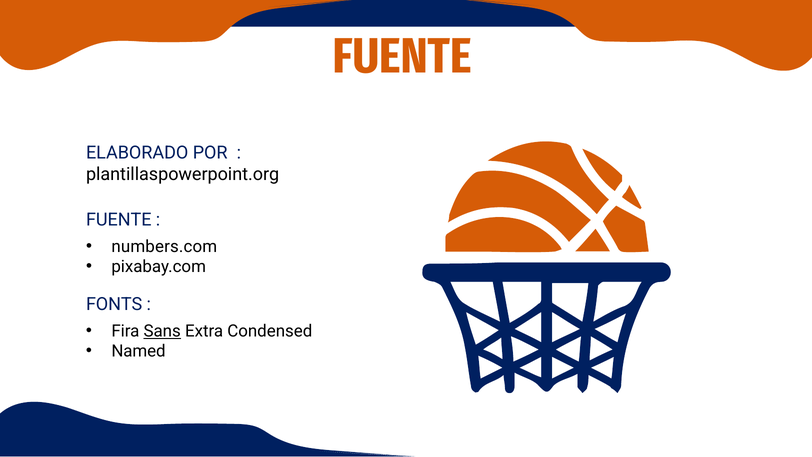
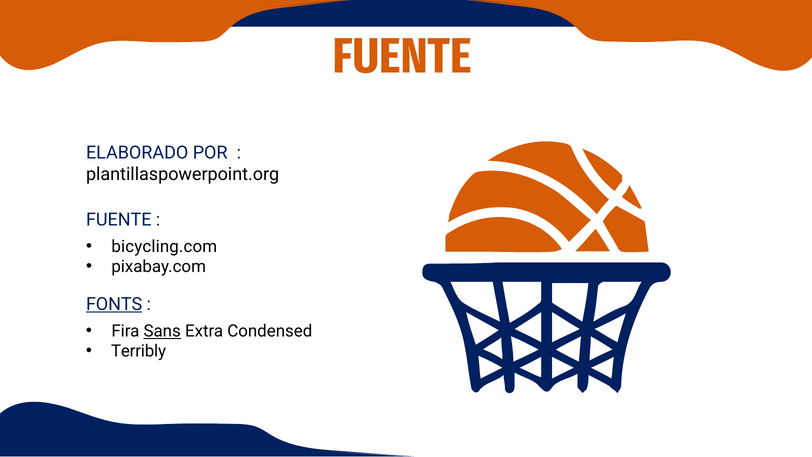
numbers.com: numbers.com -> bicycling.com
FONTS underline: none -> present
Named: Named -> Terribly
